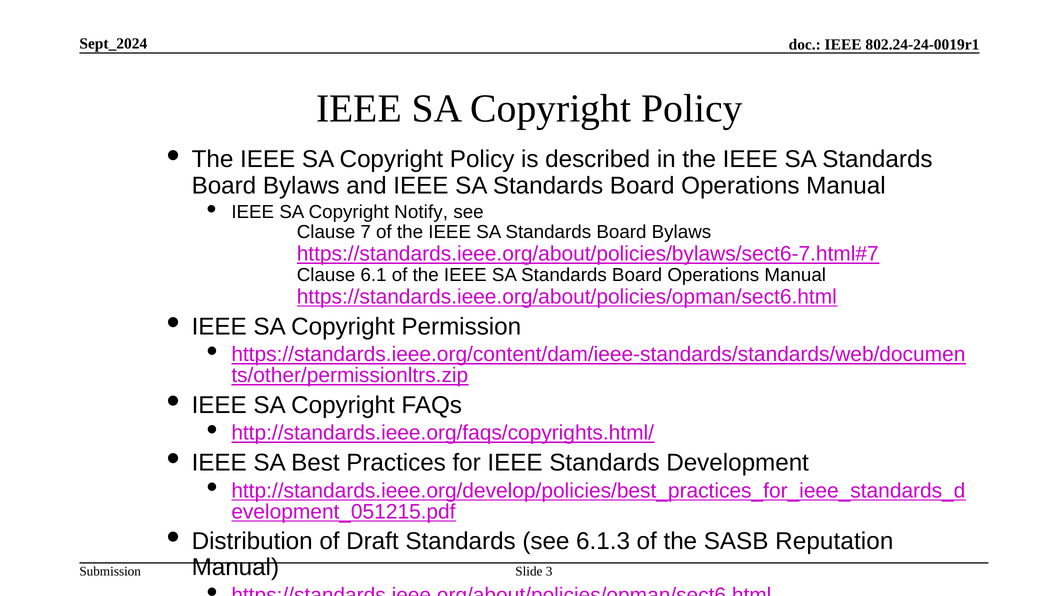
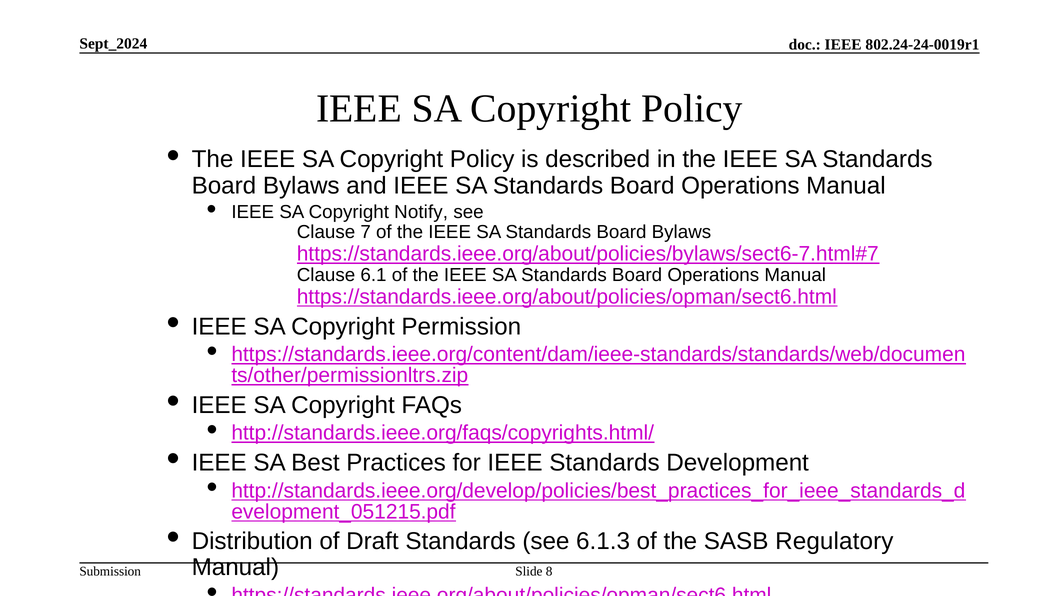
Reputation: Reputation -> Regulatory
3: 3 -> 8
